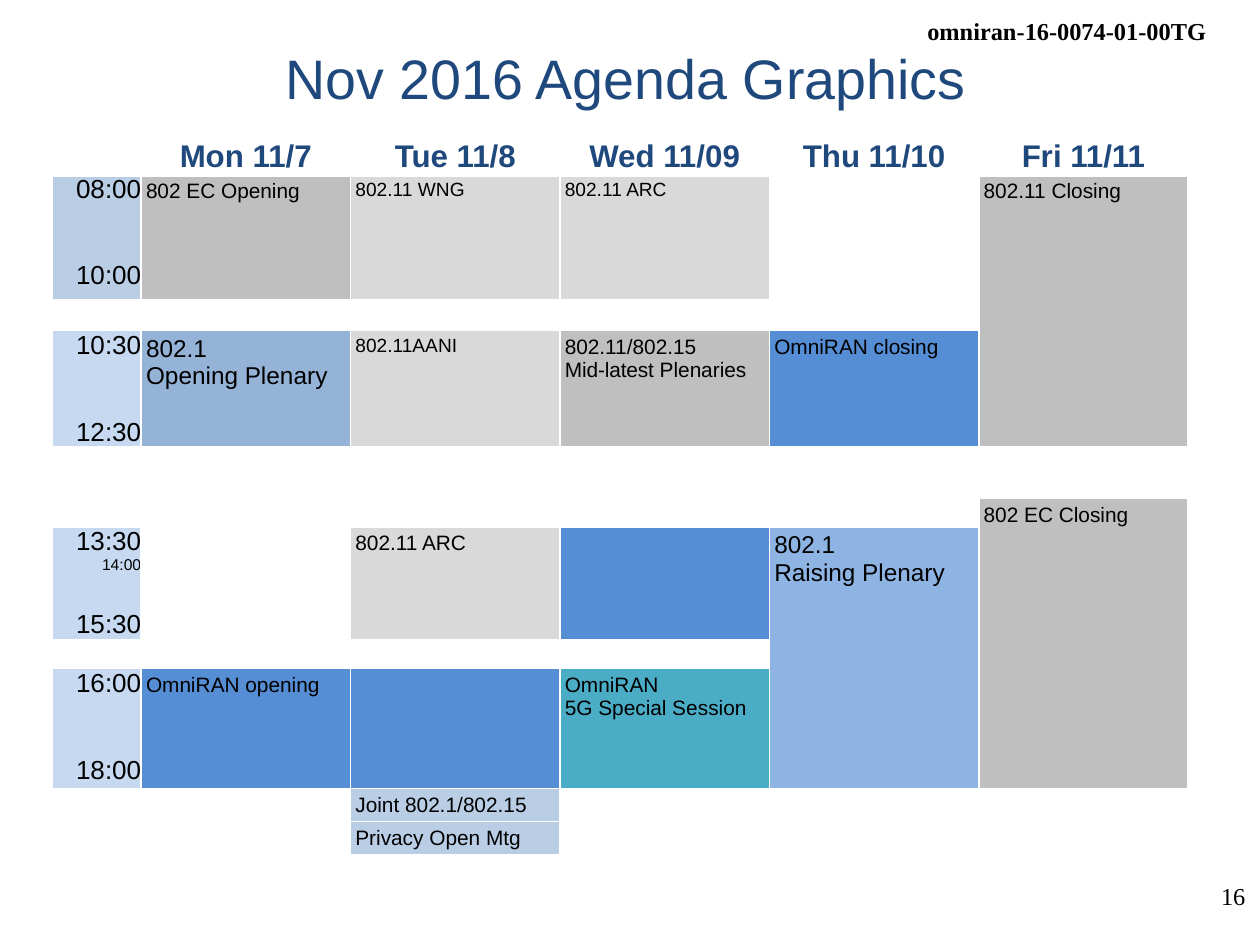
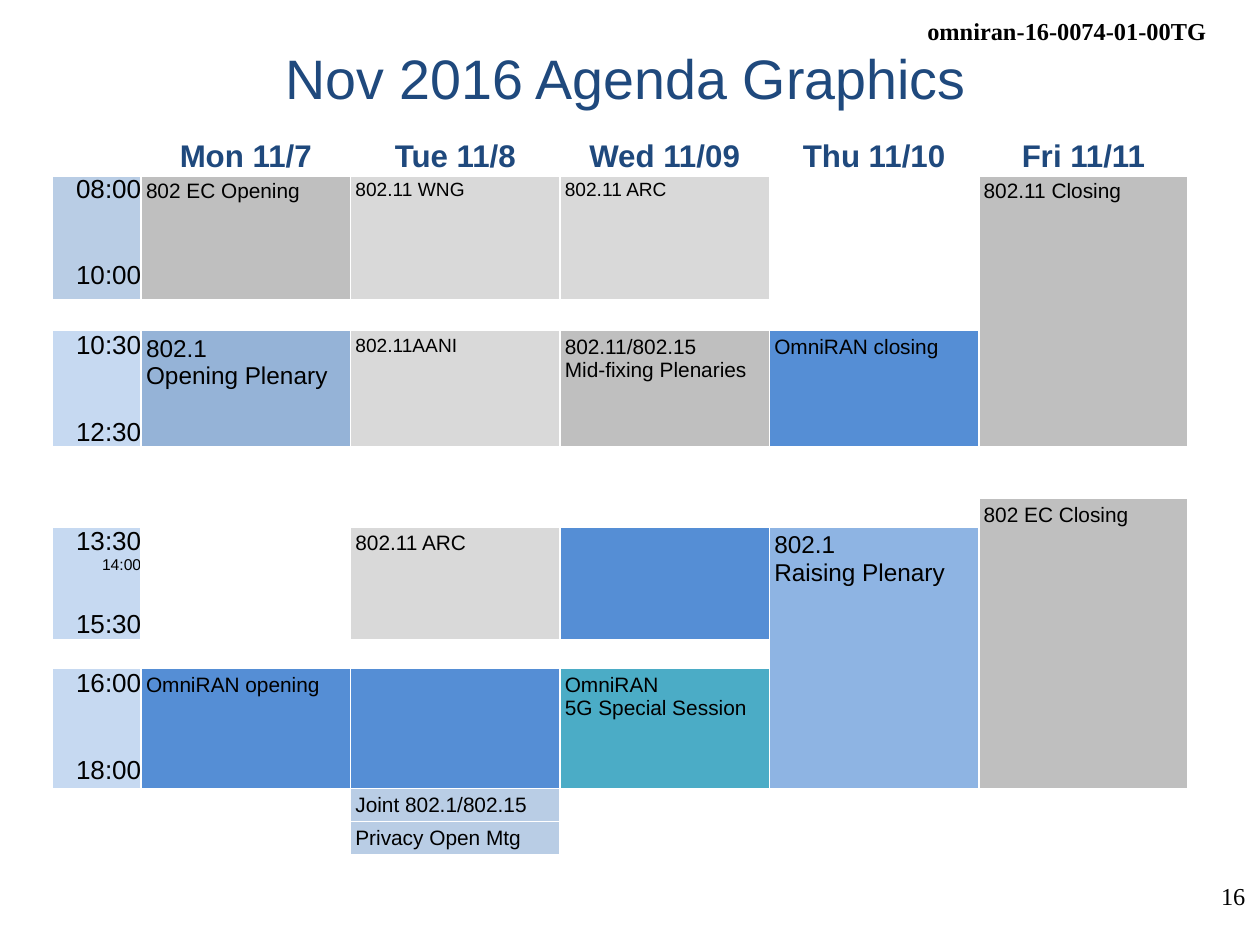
Mid-latest: Mid-latest -> Mid-fixing
